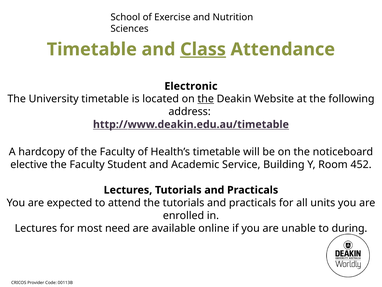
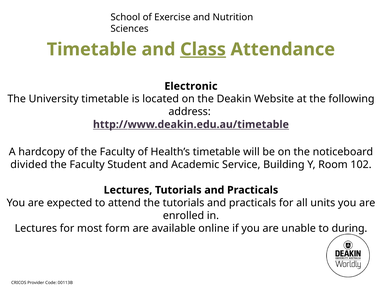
the at (206, 99) underline: present -> none
elective: elective -> divided
452: 452 -> 102
need: need -> form
